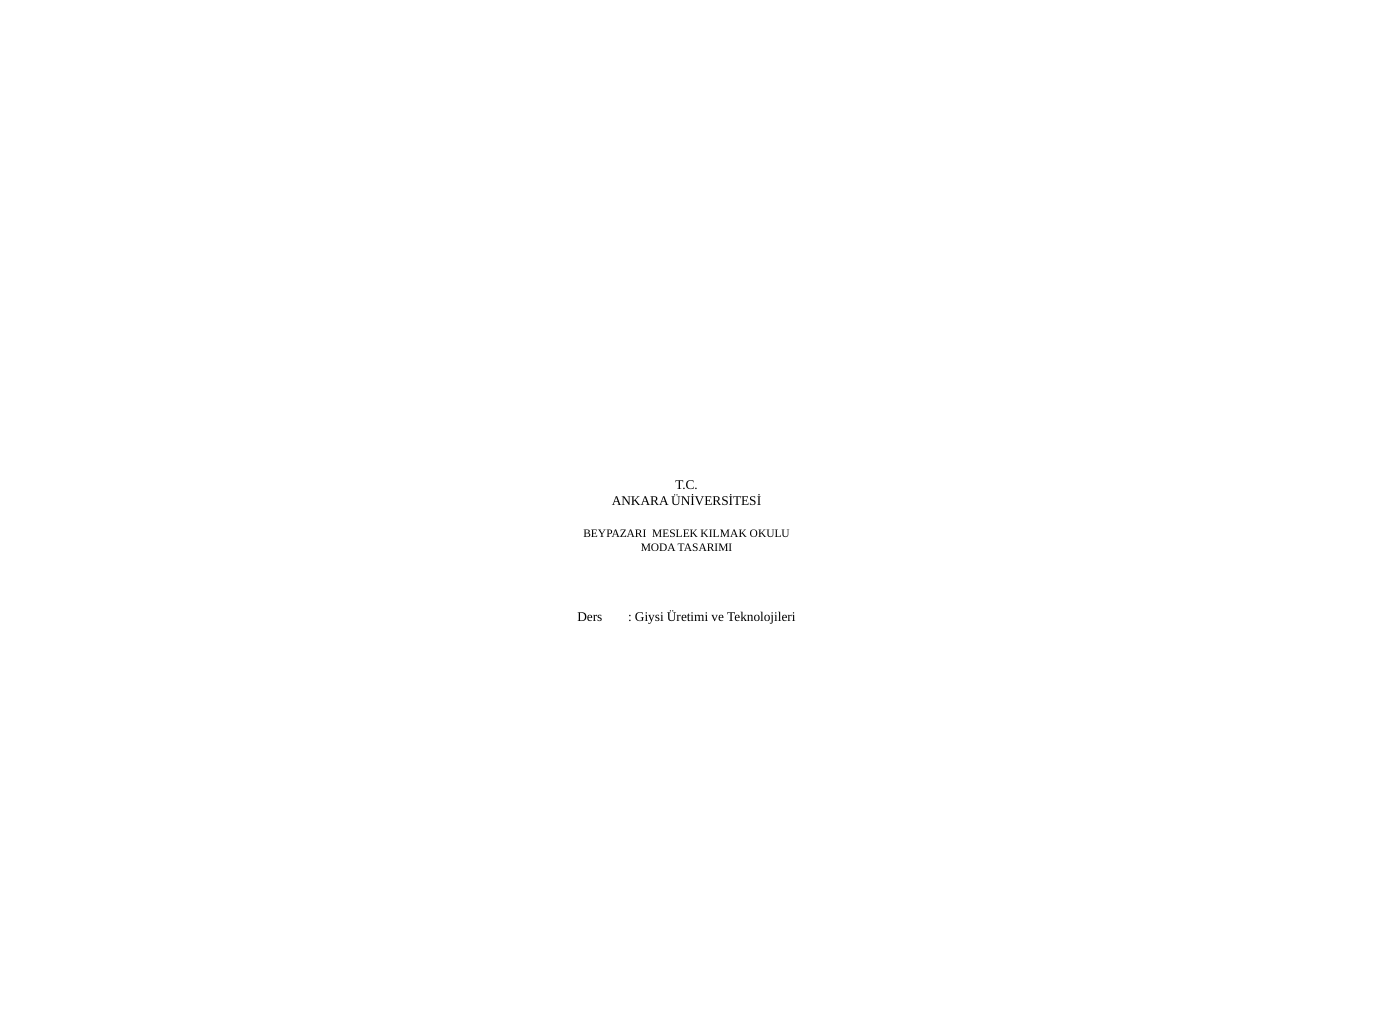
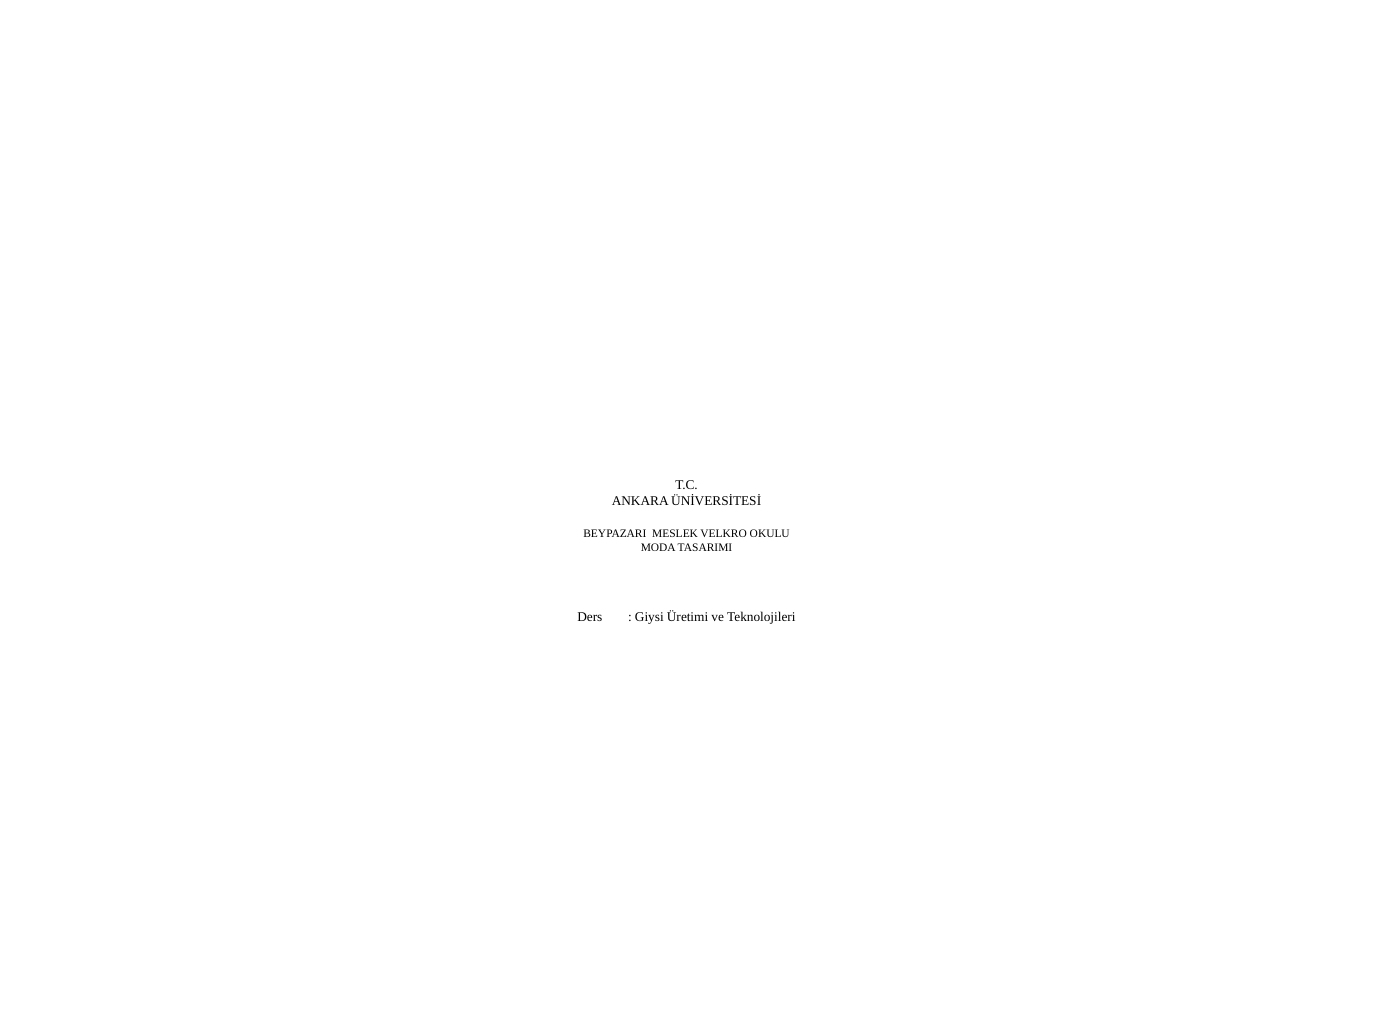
KILMAK: KILMAK -> VELKRO
